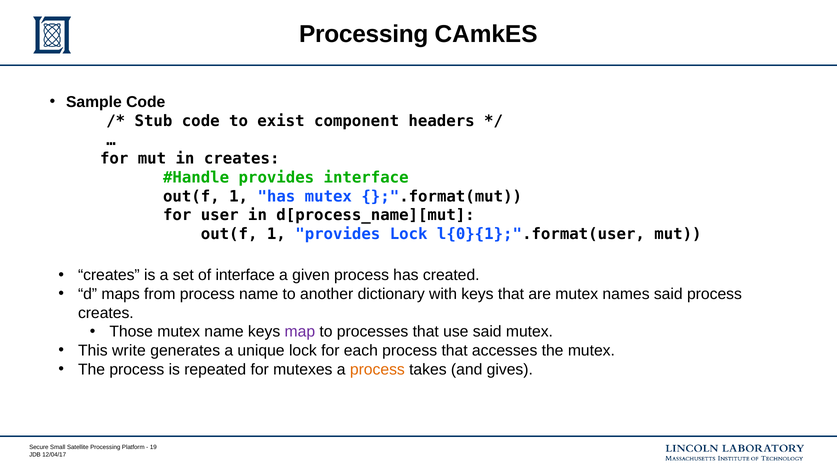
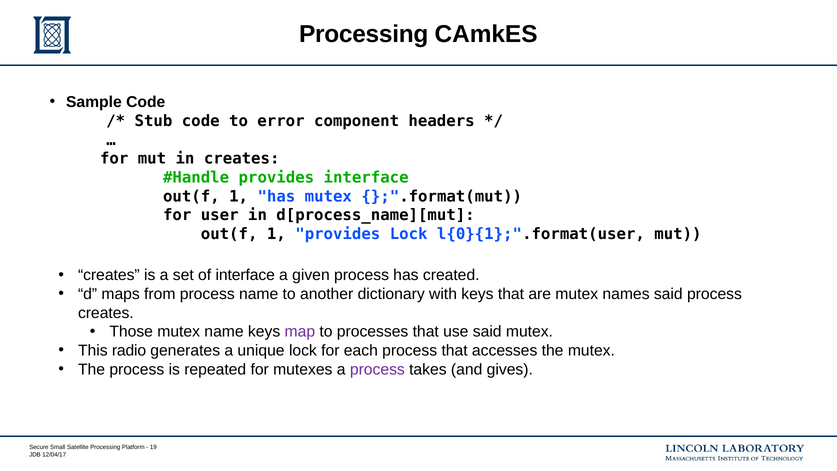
exist: exist -> error
write: write -> radio
process at (377, 369) colour: orange -> purple
